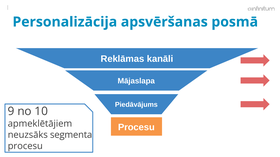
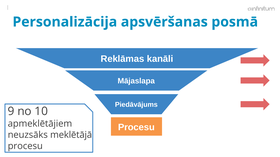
segmenta: segmenta -> meklētājā
